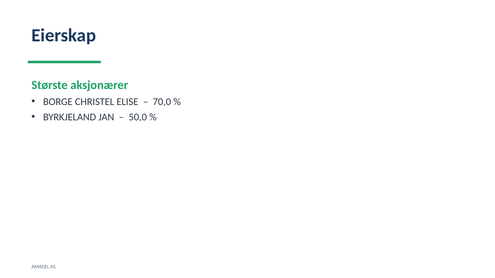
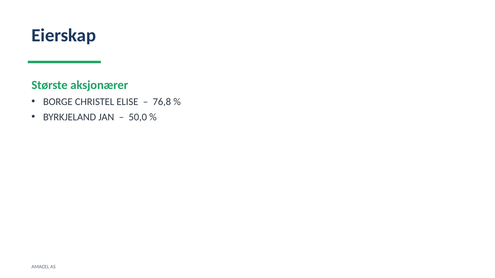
70,0: 70,0 -> 76,8
